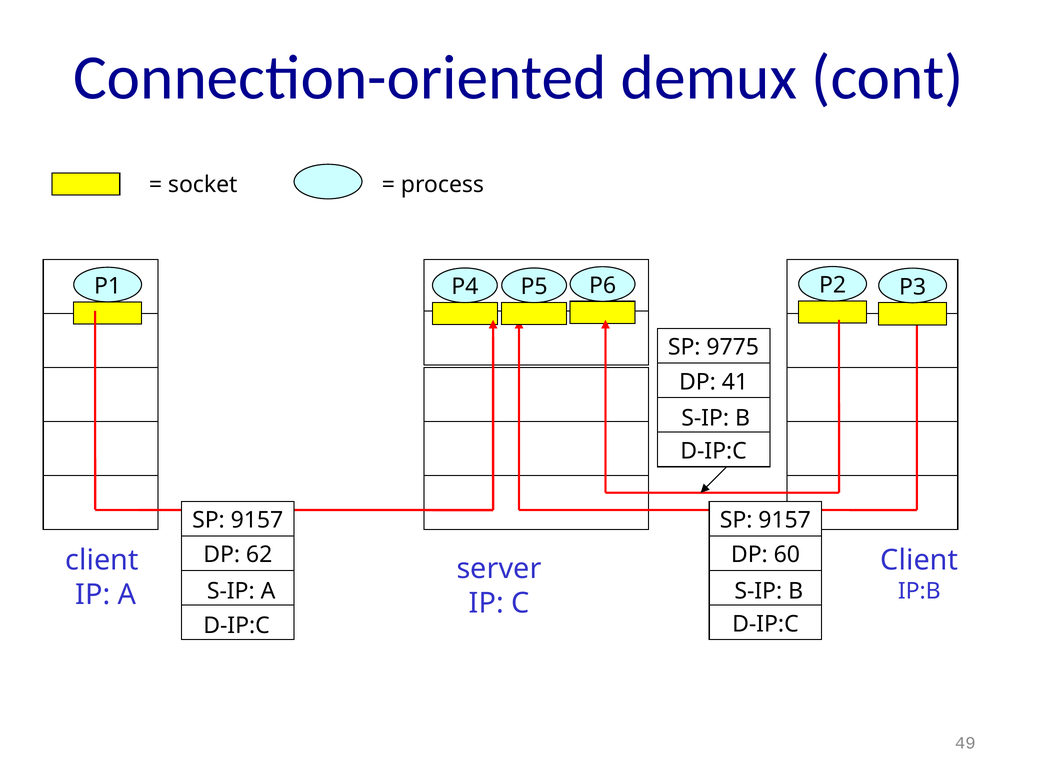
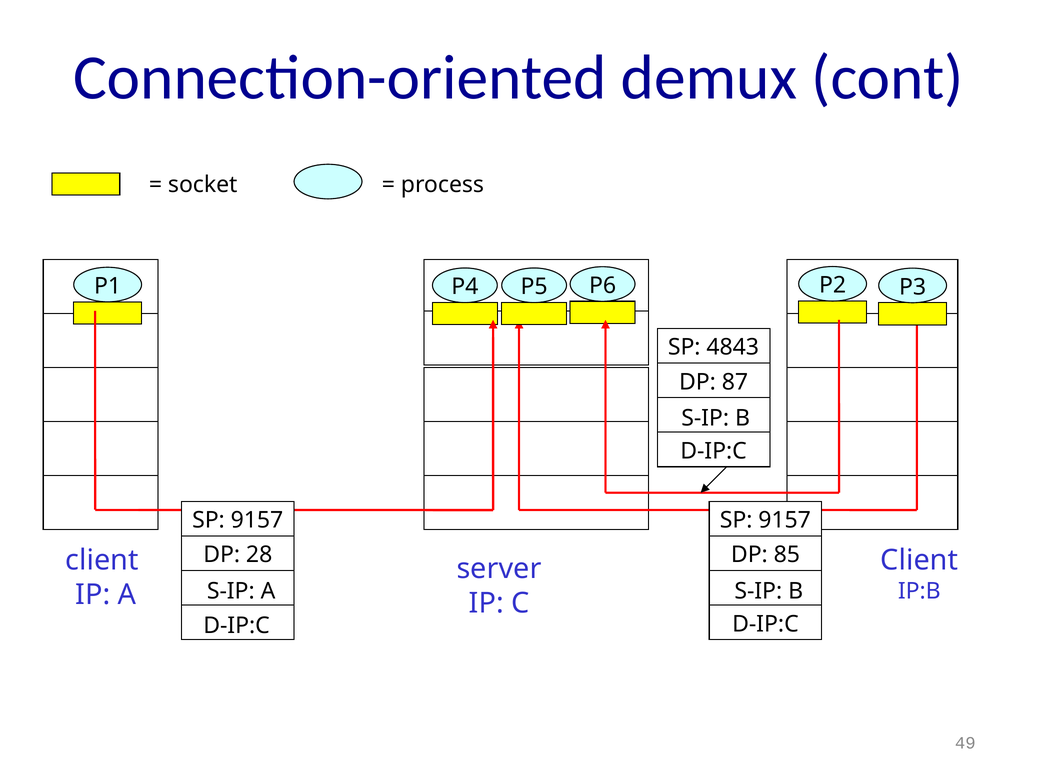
9775: 9775 -> 4843
41: 41 -> 87
62: 62 -> 28
60: 60 -> 85
